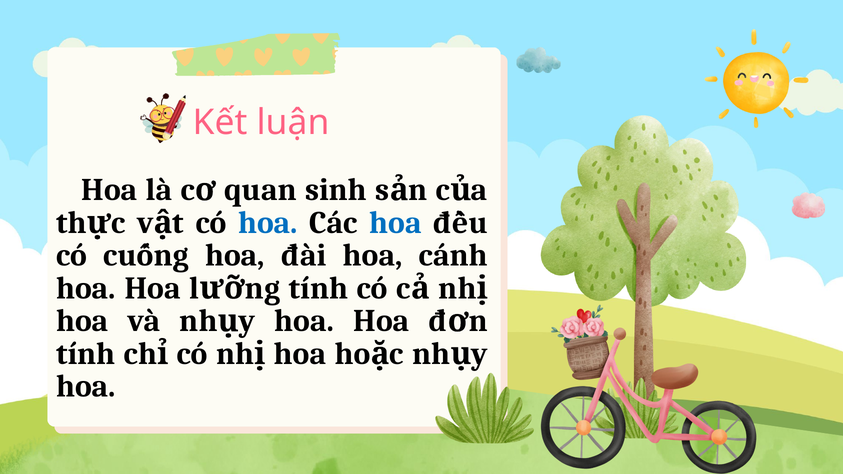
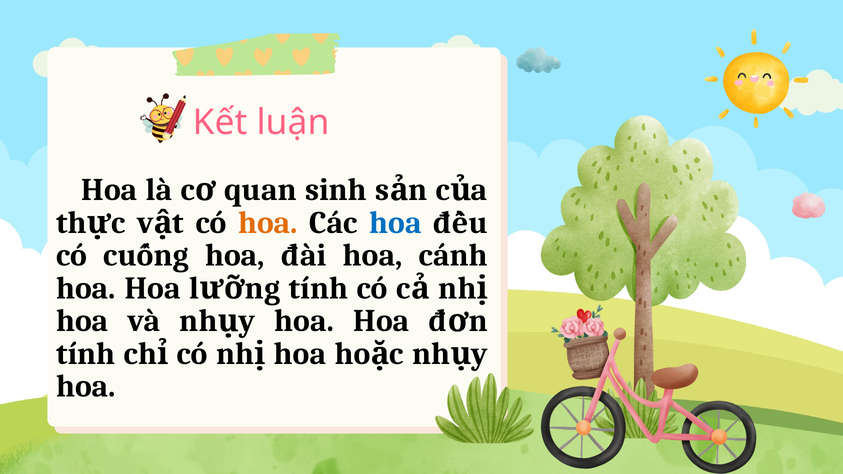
hoa at (268, 223) colour: blue -> orange
